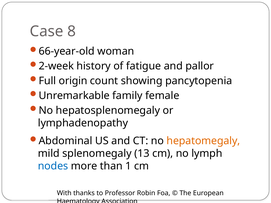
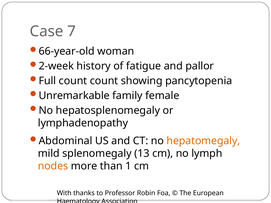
8: 8 -> 7
Full origin: origin -> count
nodes colour: blue -> orange
